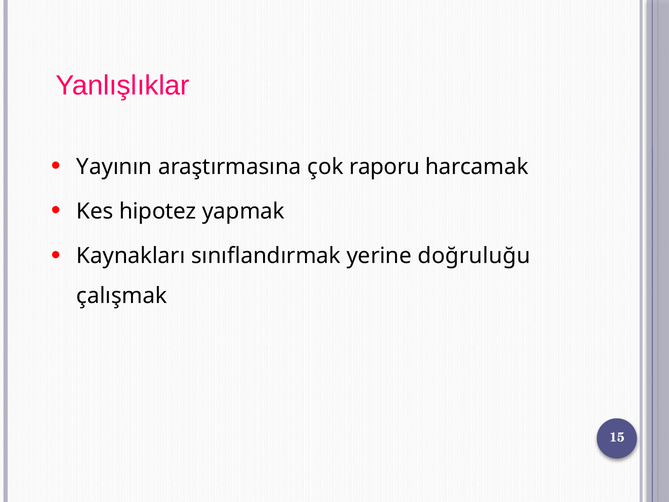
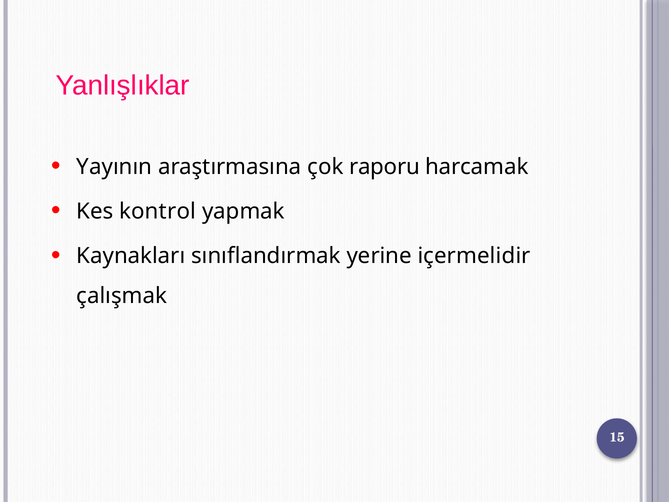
hipotez: hipotez -> kontrol
doğruluğu: doğruluğu -> içermelidir
